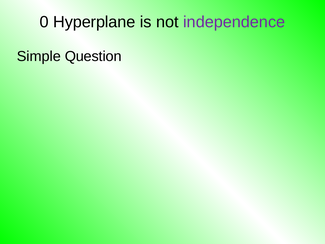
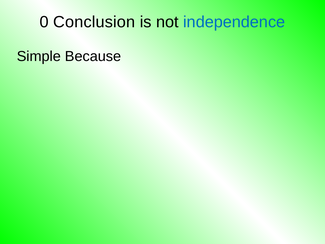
Hyperplane: Hyperplane -> Conclusion
independence colour: purple -> blue
Question: Question -> Because
